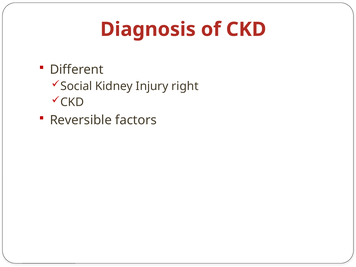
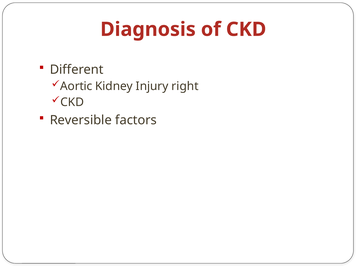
Social: Social -> Aortic
